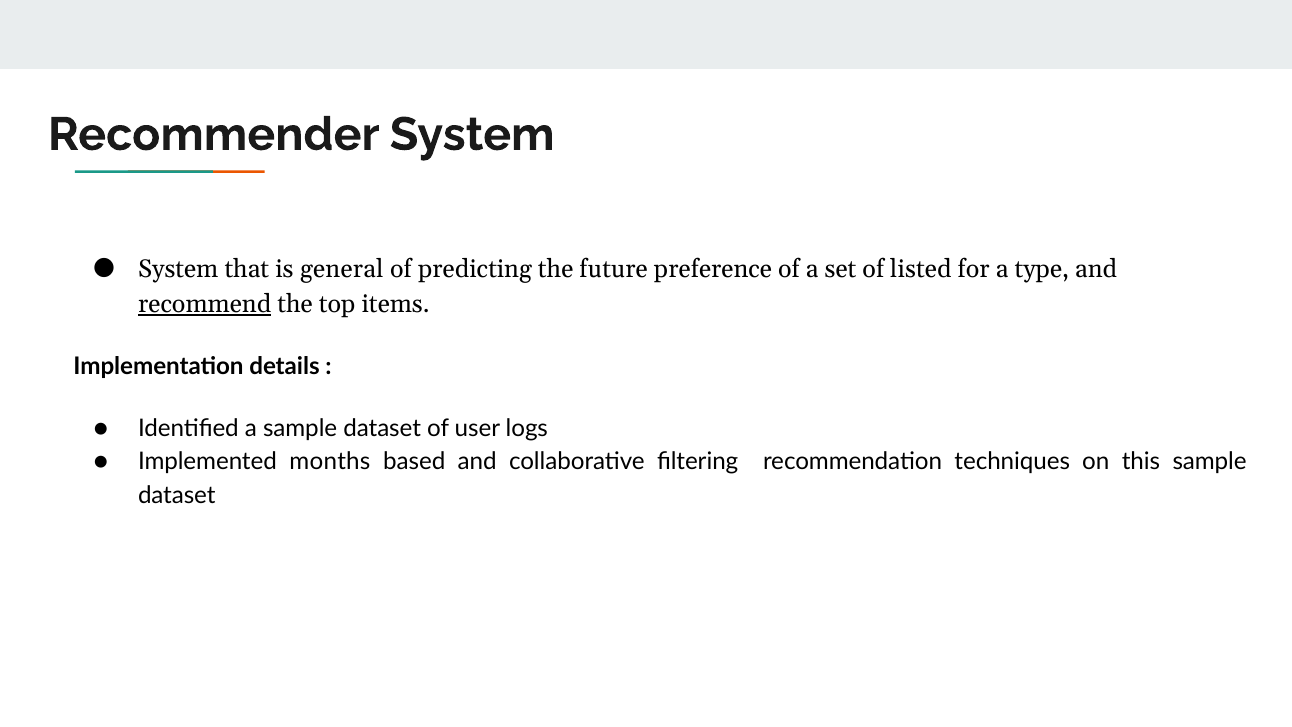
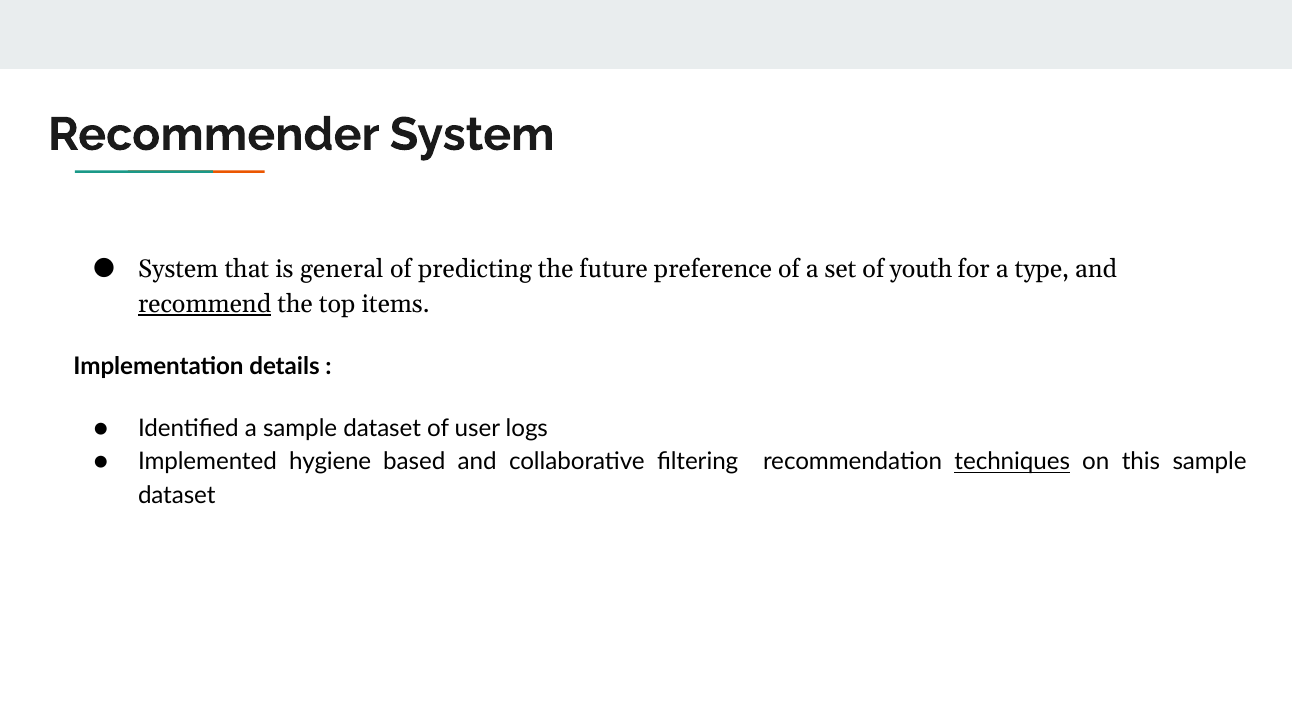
listed: listed -> youth
months: months -> hygiene
techniques underline: none -> present
